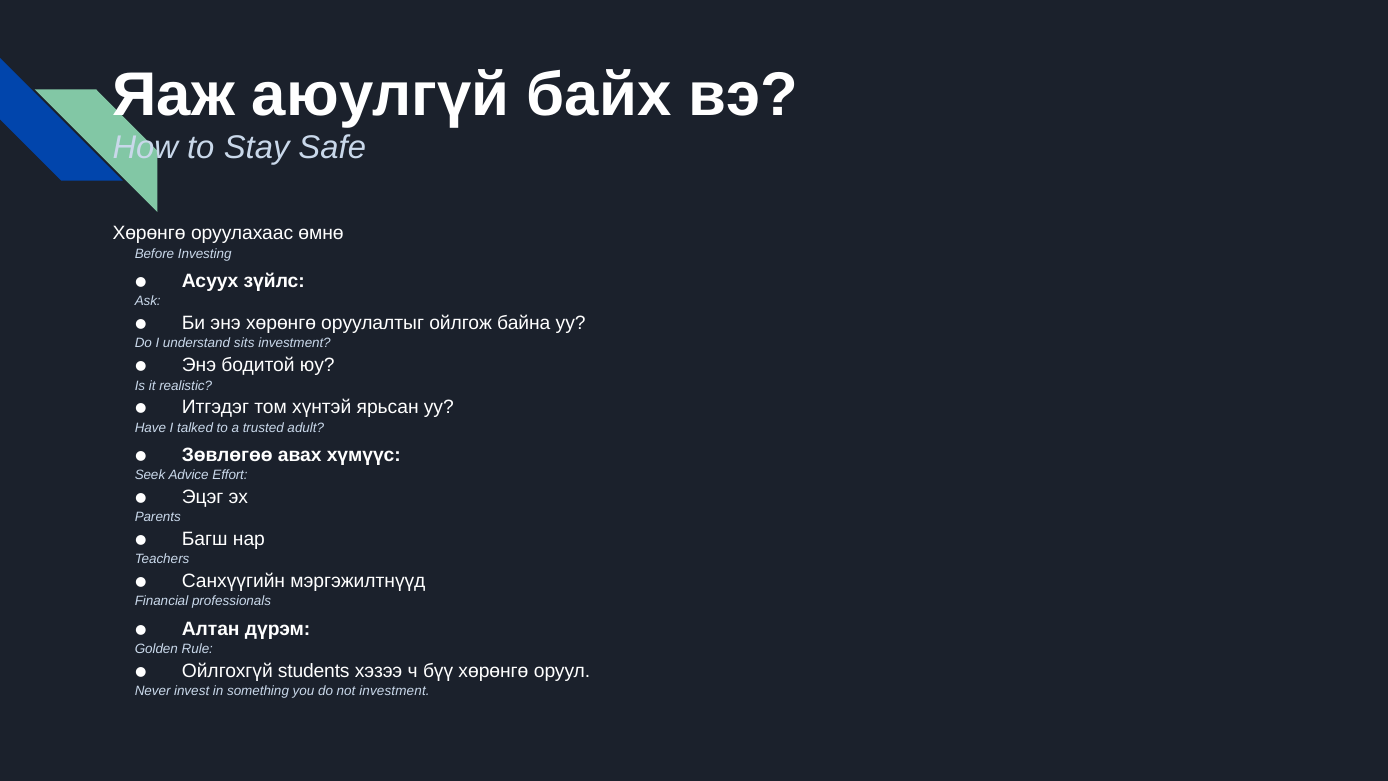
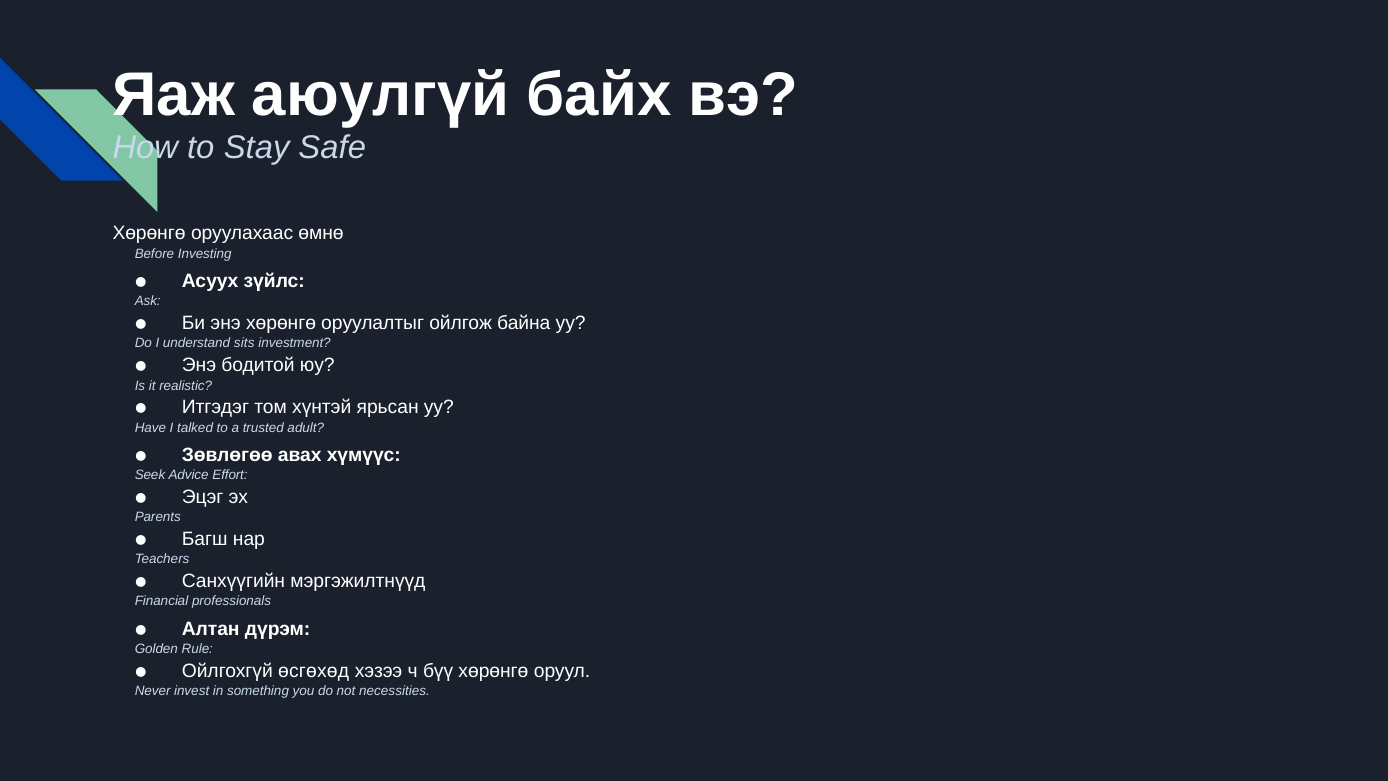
students: students -> өсгөхөд
not investment: investment -> necessities
